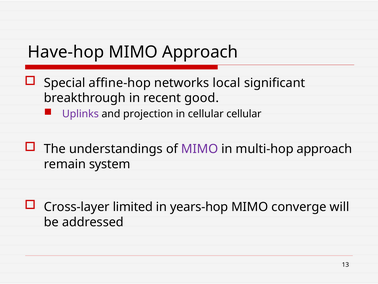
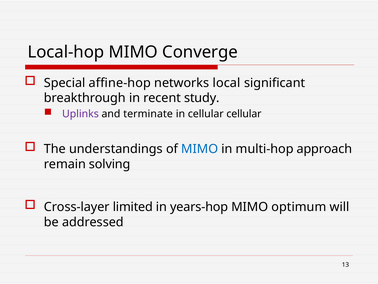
Have-hop: Have-hop -> Local-hop
MIMO Approach: Approach -> Converge
good: good -> study
projection: projection -> terminate
MIMO at (200, 149) colour: purple -> blue
system: system -> solving
converge: converge -> optimum
